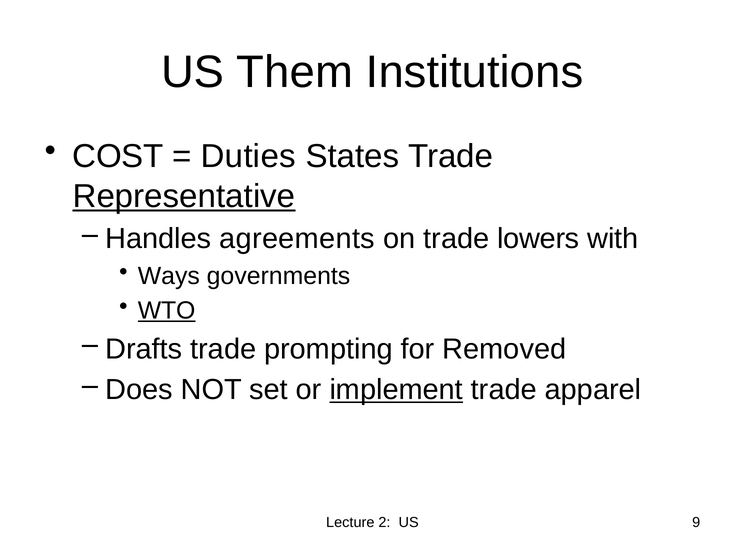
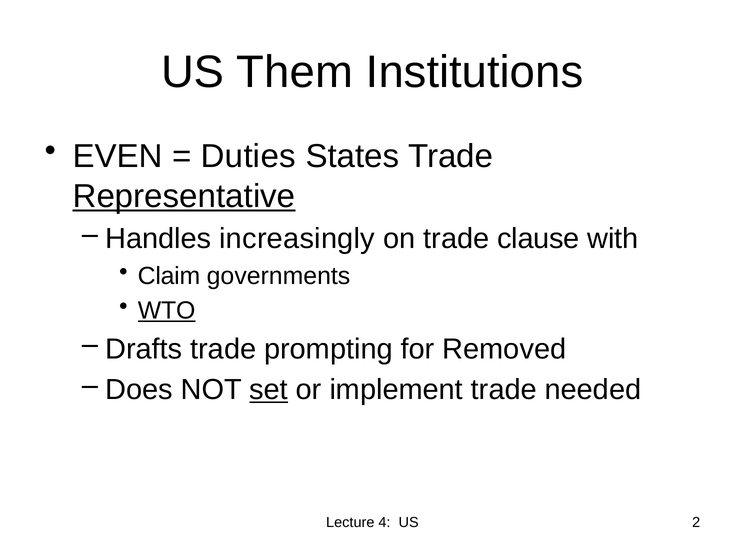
COST: COST -> EVEN
agreements: agreements -> increasingly
lowers: lowers -> clause
Ways: Ways -> Claim
set underline: none -> present
implement underline: present -> none
apparel: apparel -> needed
2: 2 -> 4
9: 9 -> 2
